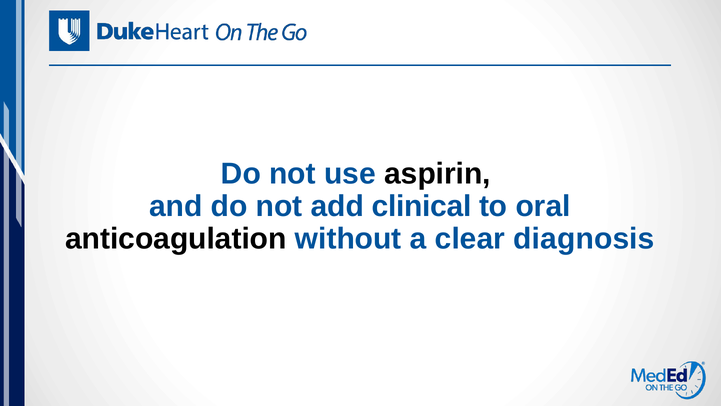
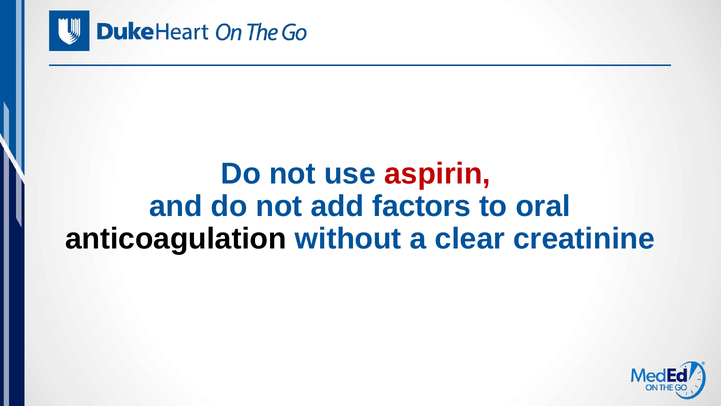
aspirin colour: black -> red
clinical: clinical -> factors
diagnosis: diagnosis -> creatinine
